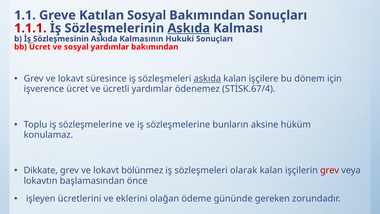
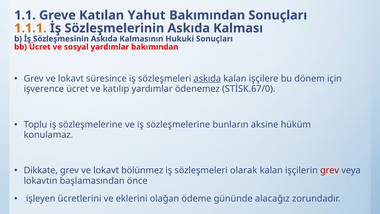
Katılan Sosyal: Sosyal -> Yahut
1.1.1 colour: red -> orange
Askıda at (189, 28) underline: present -> none
ücretli: ücretli -> katılıp
STİSK.67/4: STİSK.67/4 -> STİSK.67/0
gereken: gereken -> alacağız
